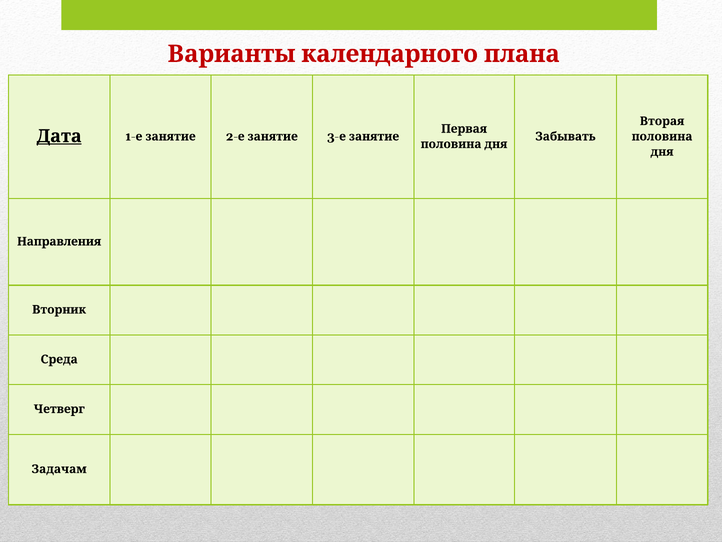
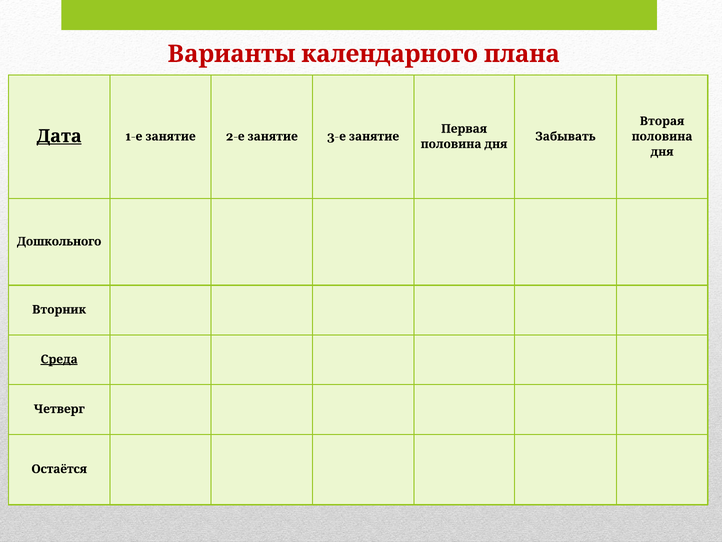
Направления: Направления -> Дошкольного
Среда underline: none -> present
Задачам: Задачам -> Остаётся
